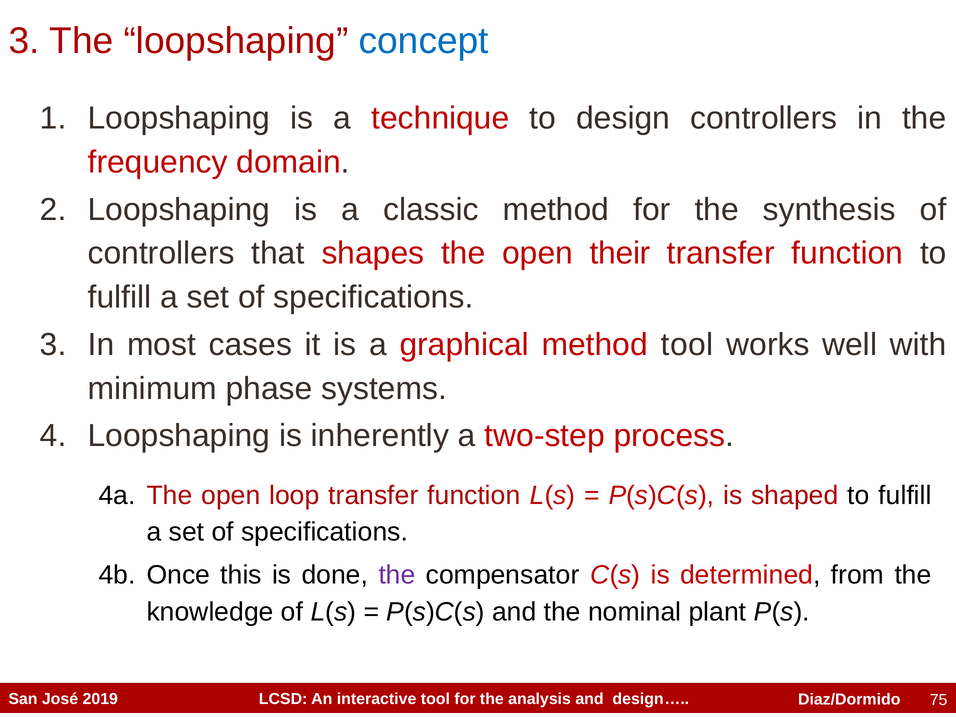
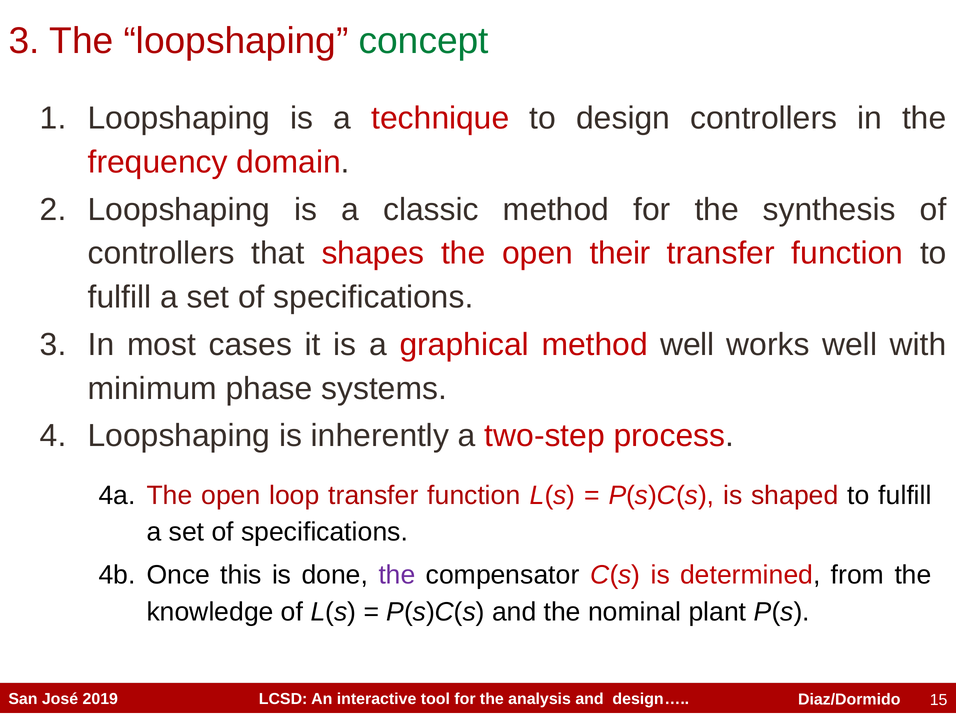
concept colour: blue -> green
method tool: tool -> well
75: 75 -> 15
